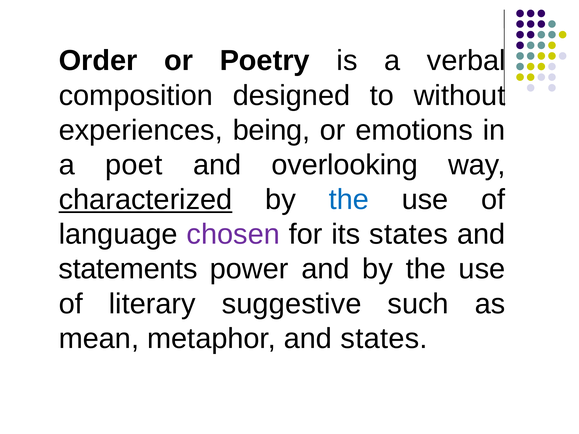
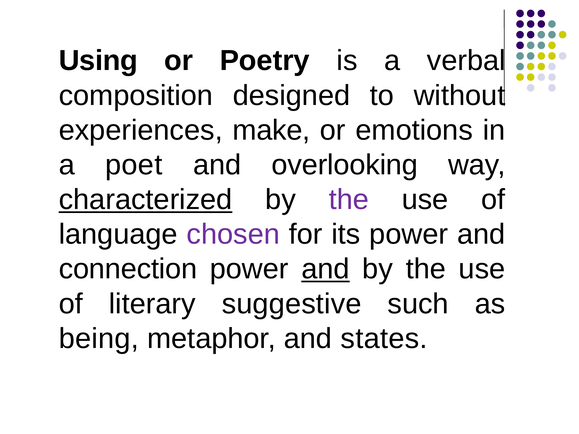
Order: Order -> Using
being: being -> make
the at (349, 200) colour: blue -> purple
its states: states -> power
statements: statements -> connection
and at (325, 269) underline: none -> present
mean: mean -> being
